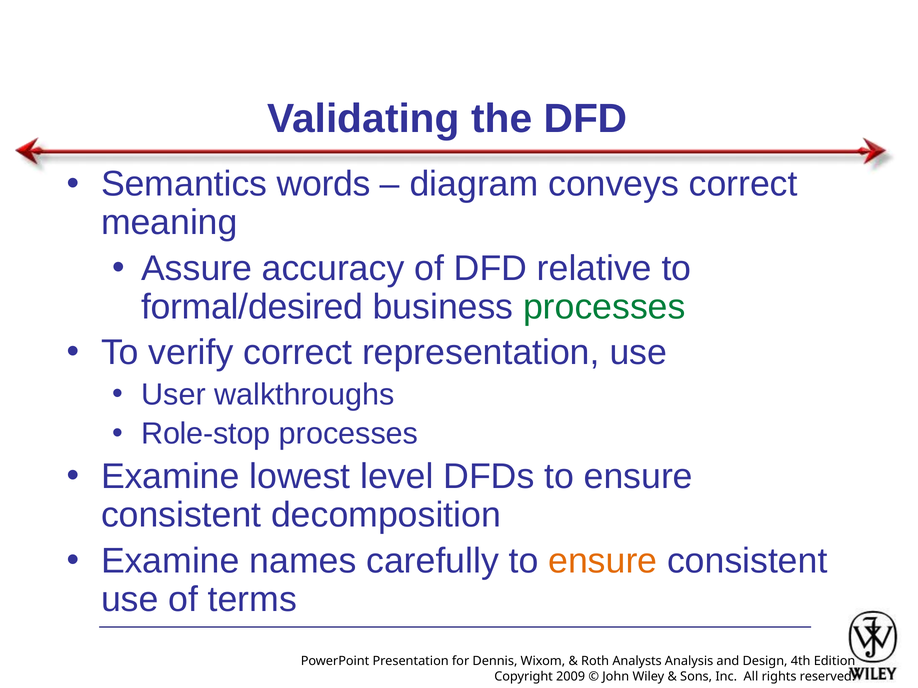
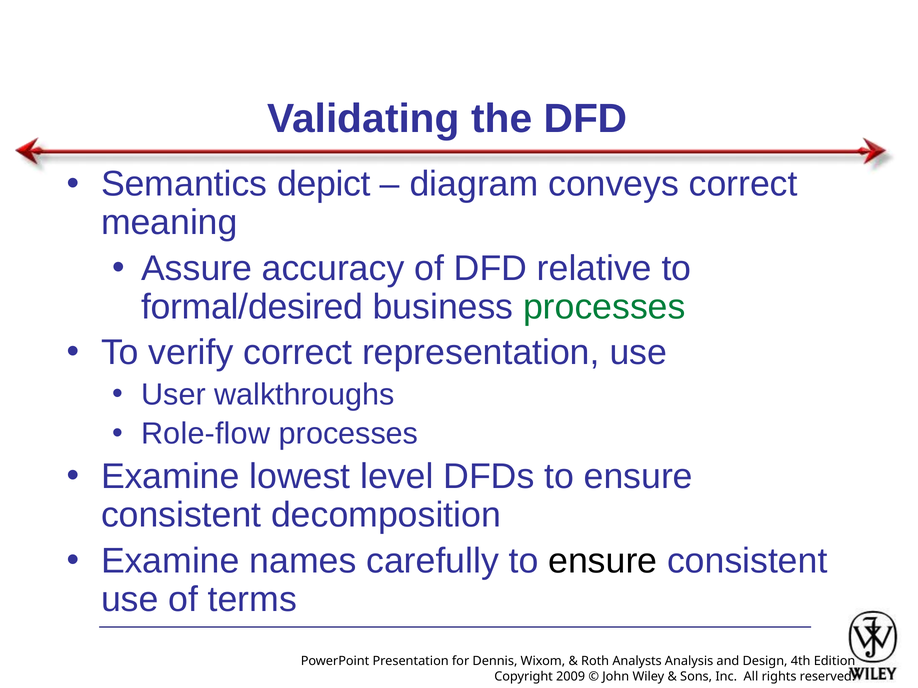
words: words -> depict
Role-stop: Role-stop -> Role-flow
ensure at (603, 561) colour: orange -> black
